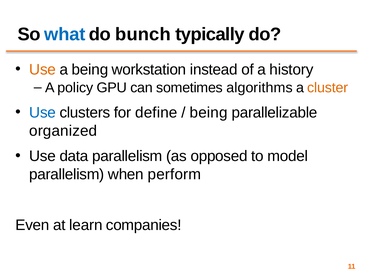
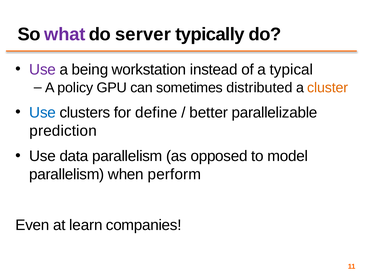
what colour: blue -> purple
bunch: bunch -> server
Use at (43, 70) colour: orange -> purple
history: history -> typical
algorithms: algorithms -> distributed
being at (209, 113): being -> better
organized: organized -> prediction
